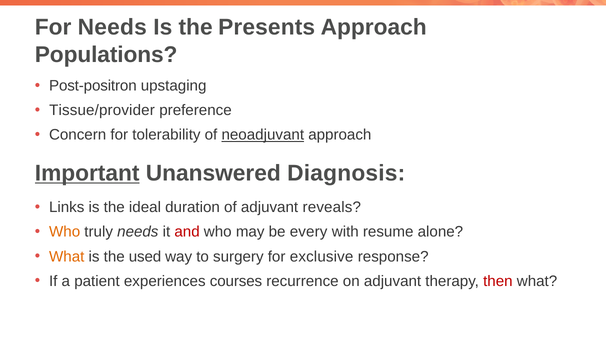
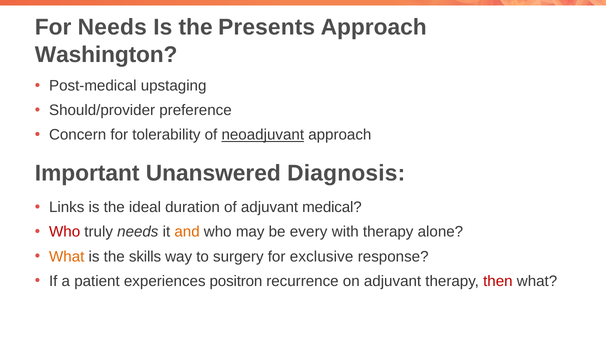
Populations: Populations -> Washington
Post-positron: Post-positron -> Post-medical
Tissue/provider: Tissue/provider -> Should/provider
Important underline: present -> none
reveals: reveals -> medical
Who at (65, 232) colour: orange -> red
and colour: red -> orange
with resume: resume -> therapy
used: used -> skills
courses: courses -> positron
